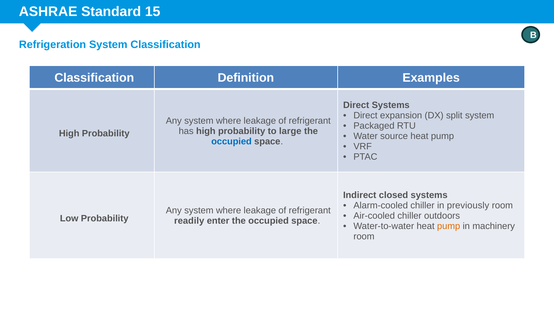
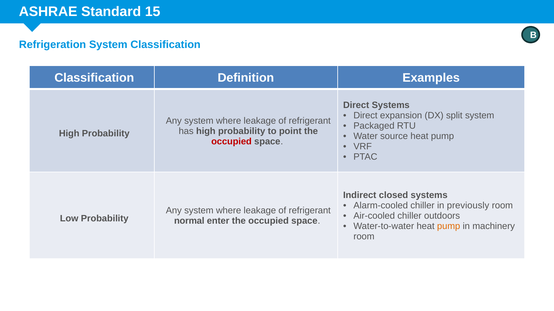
large: large -> point
occupied at (231, 142) colour: blue -> red
readily: readily -> normal
